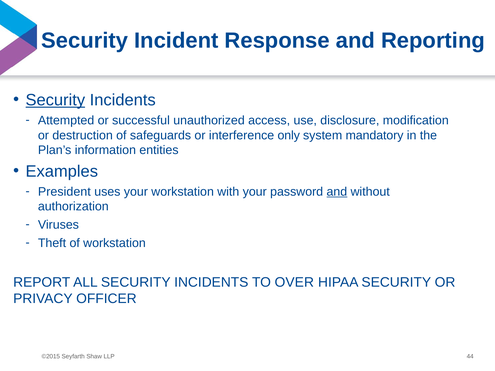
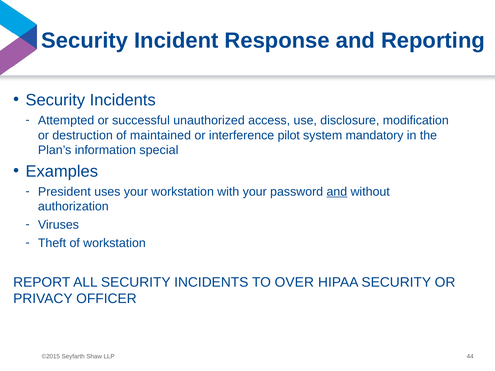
Security at (55, 100) underline: present -> none
safeguards: safeguards -> maintained
only: only -> pilot
entities: entities -> special
